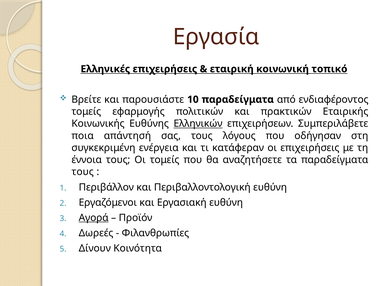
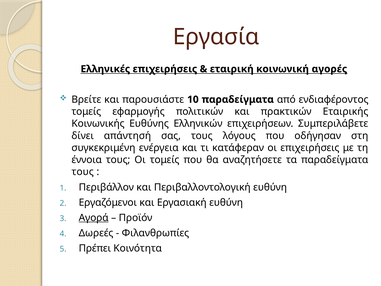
τοπικό: τοπικό -> αγορές
Ελληνικών underline: present -> none
ποια: ποια -> δίνει
Δίνουν: Δίνουν -> Πρέπει
